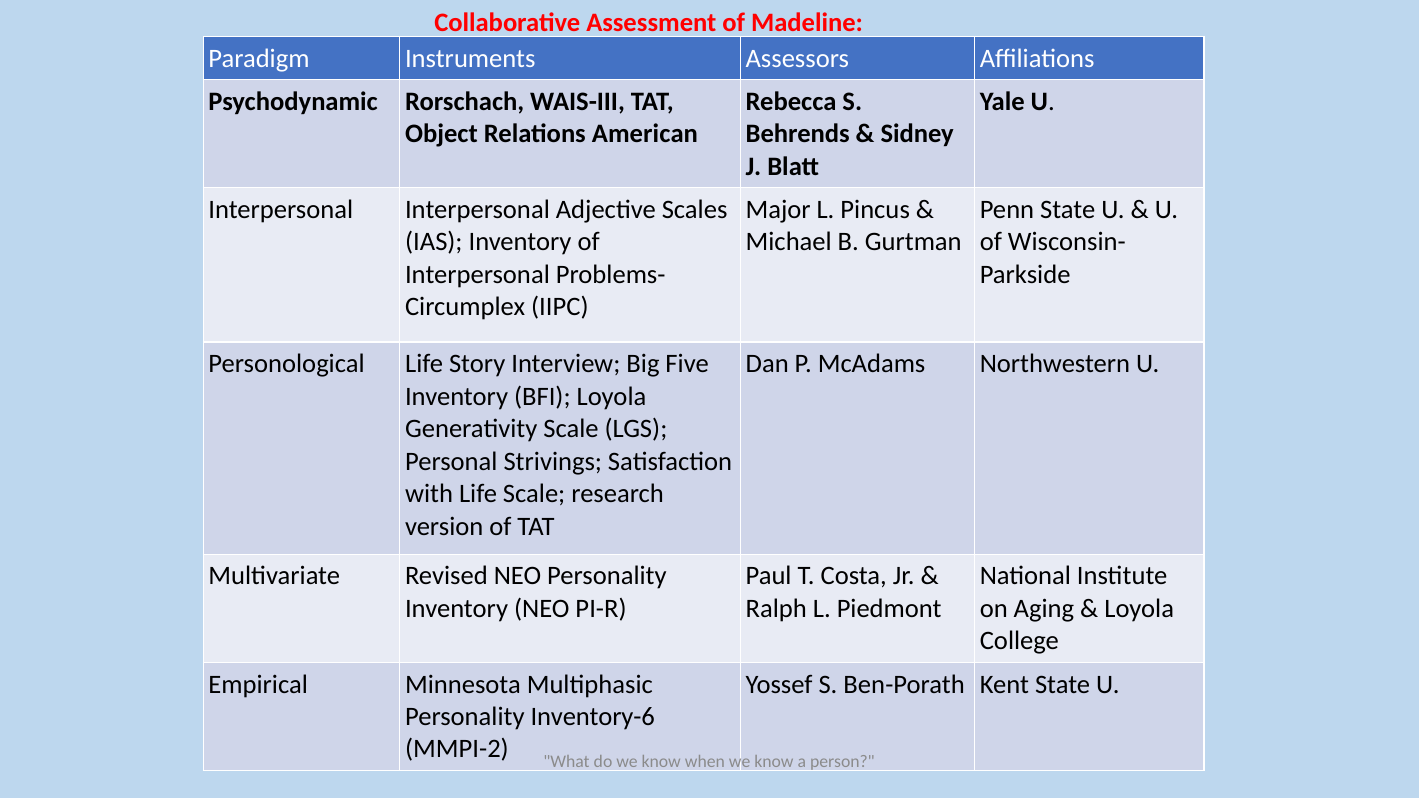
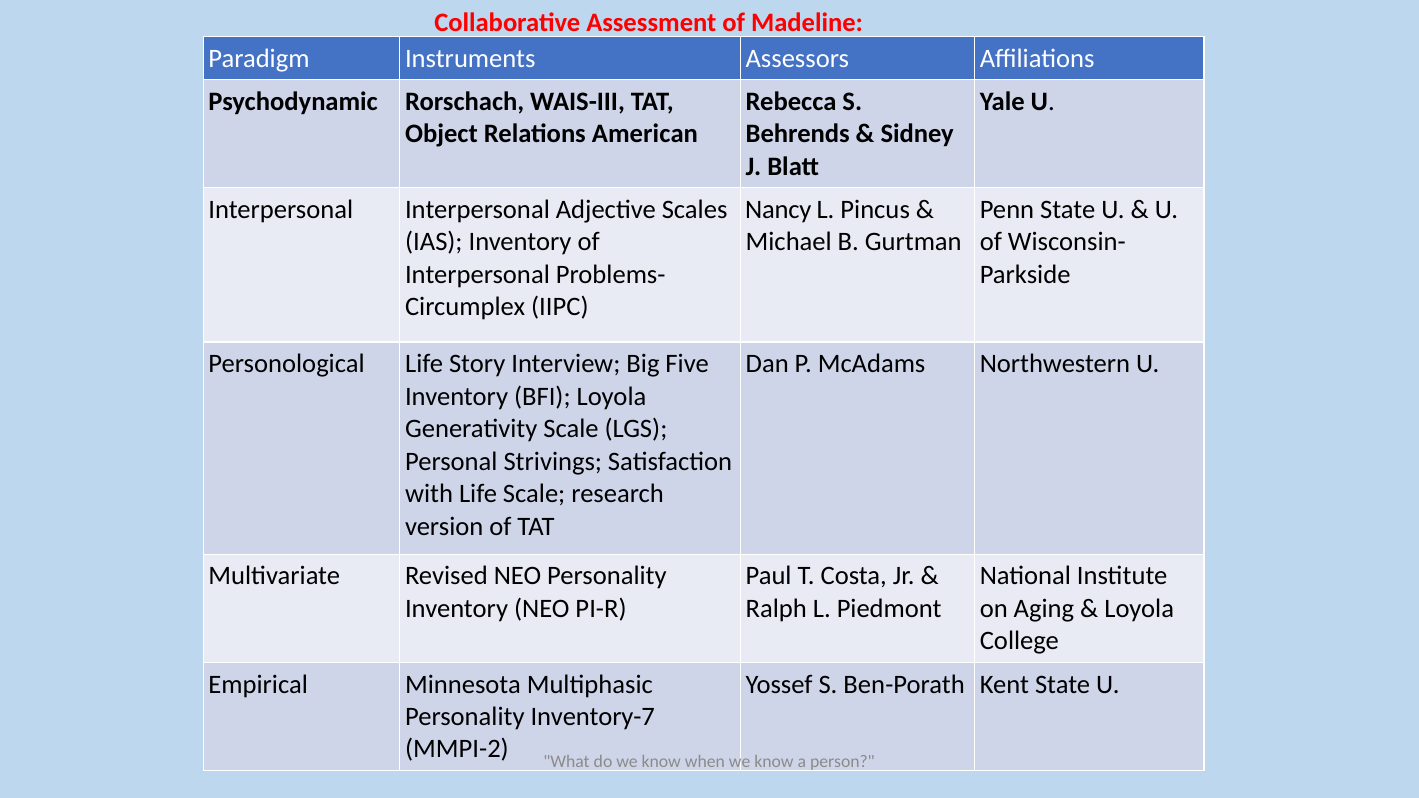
Major: Major -> Nancy
Inventory-6: Inventory-6 -> Inventory-7
